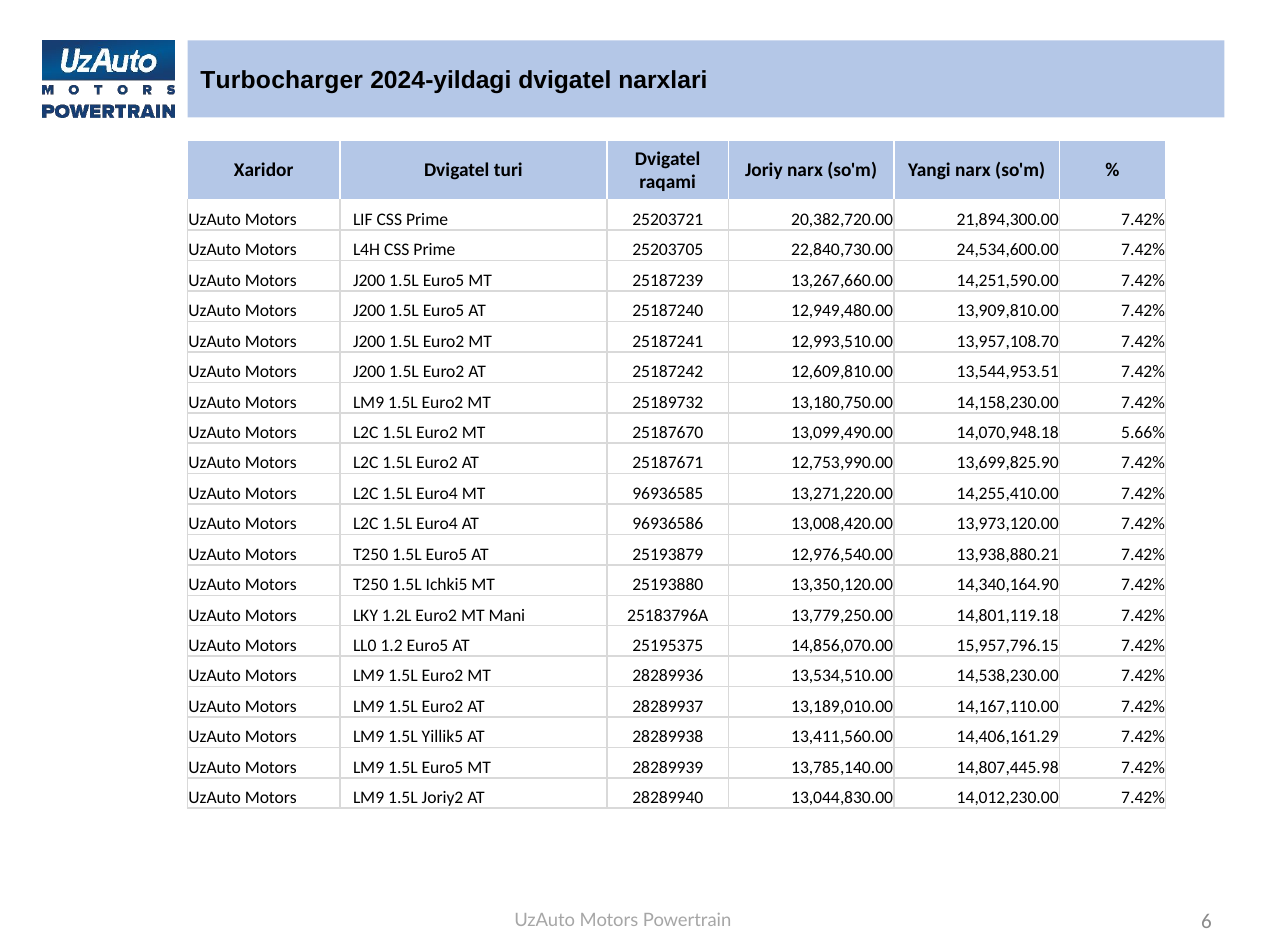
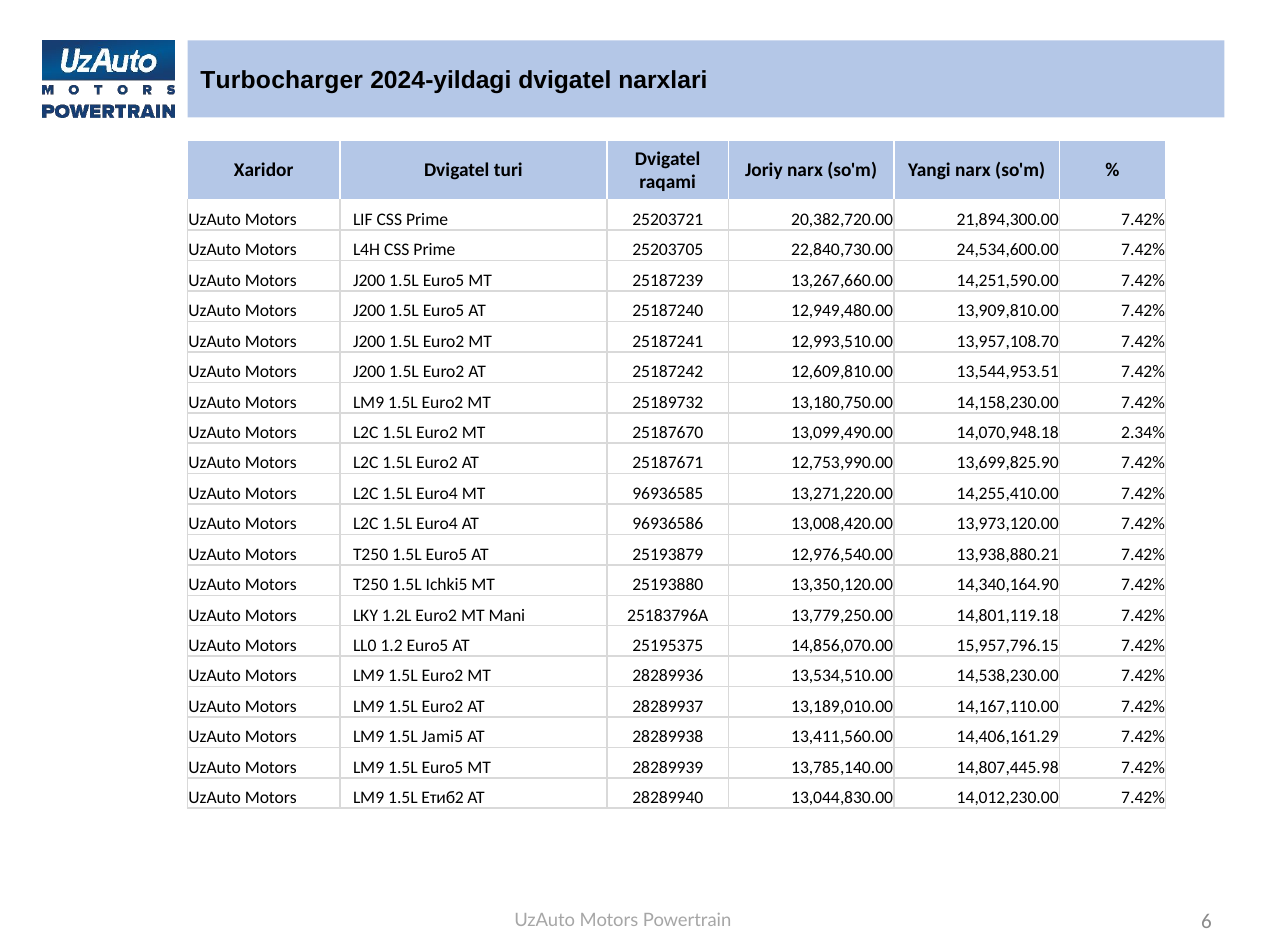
5.66%: 5.66% -> 2.34%
Yillik5: Yillik5 -> Jami5
Joriy2: Joriy2 -> Етиб2
